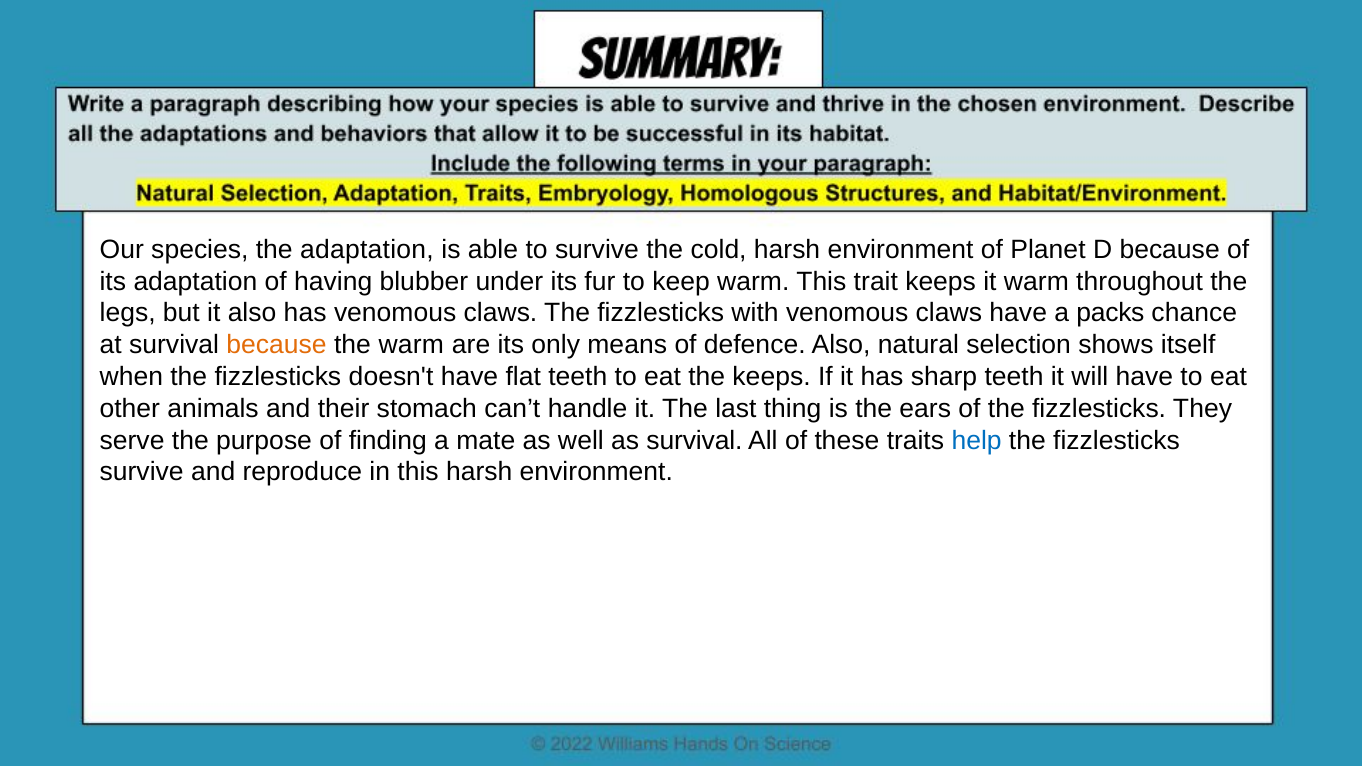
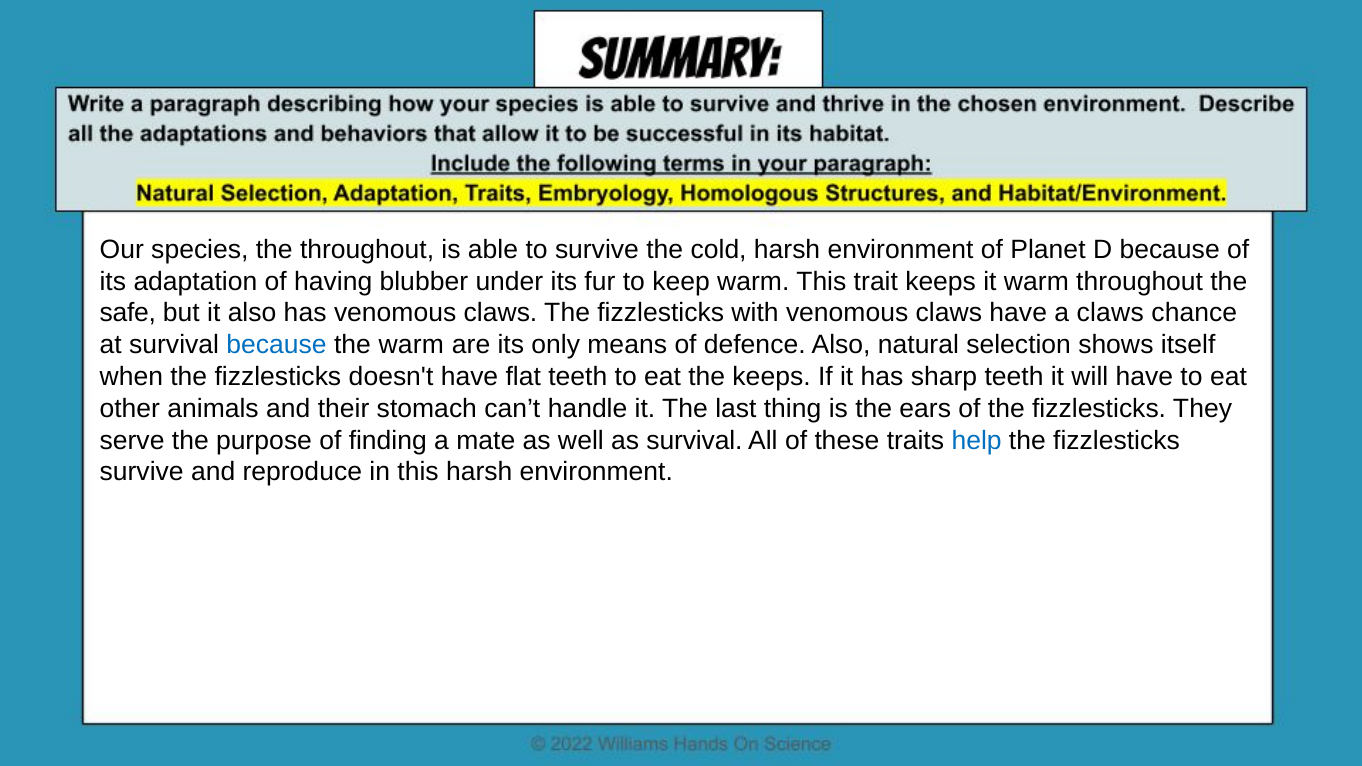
the adaptation: adaptation -> throughout
legs: legs -> safe
a packs: packs -> claws
because at (276, 345) colour: orange -> blue
